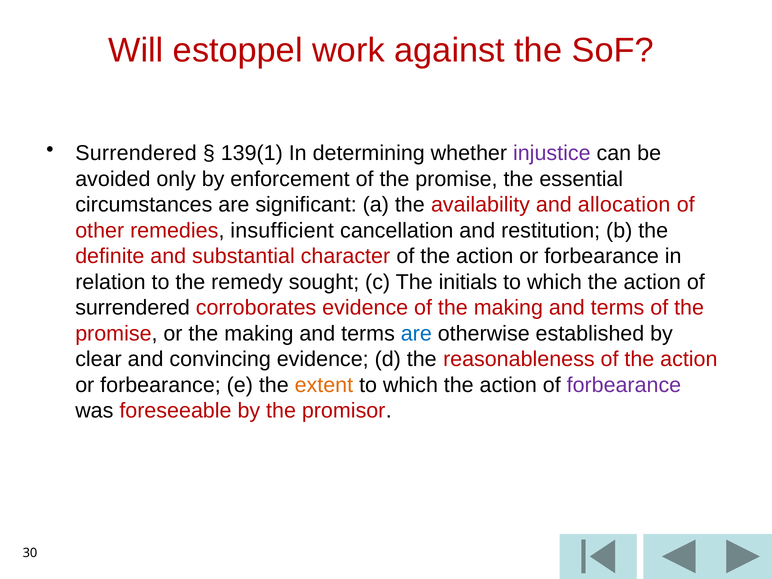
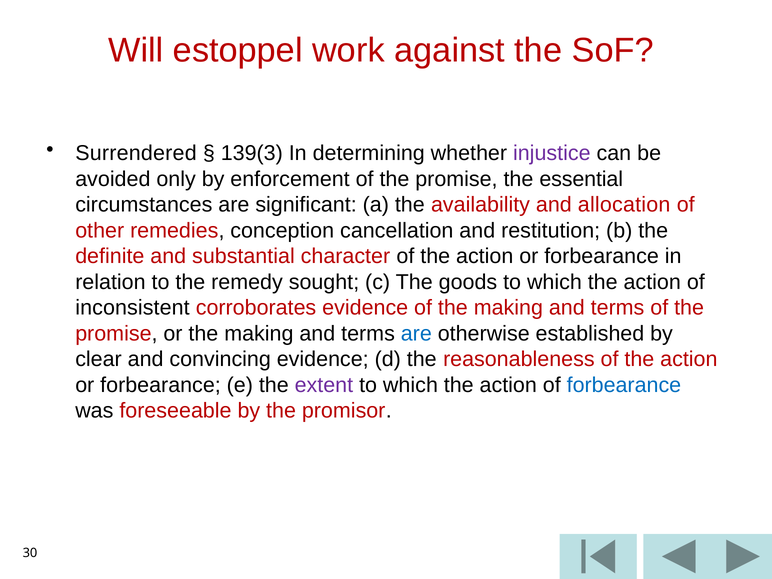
139(1: 139(1 -> 139(3
insufficient: insufficient -> conception
initials: initials -> goods
surrendered at (133, 308): surrendered -> inconsistent
extent colour: orange -> purple
forbearance at (624, 385) colour: purple -> blue
